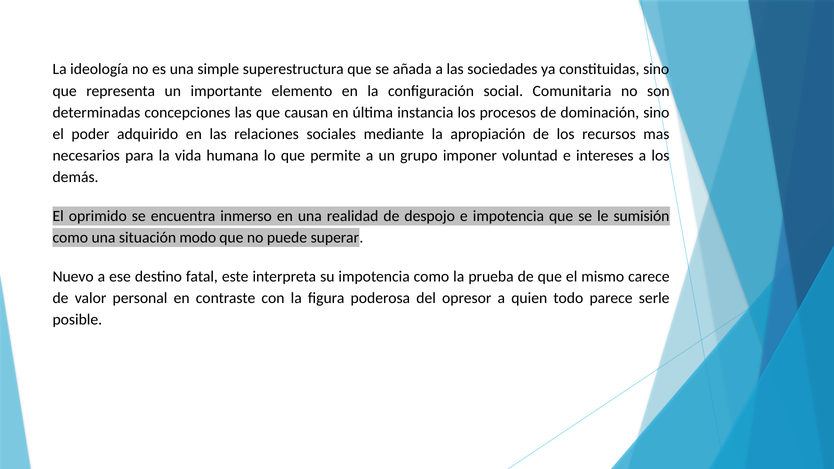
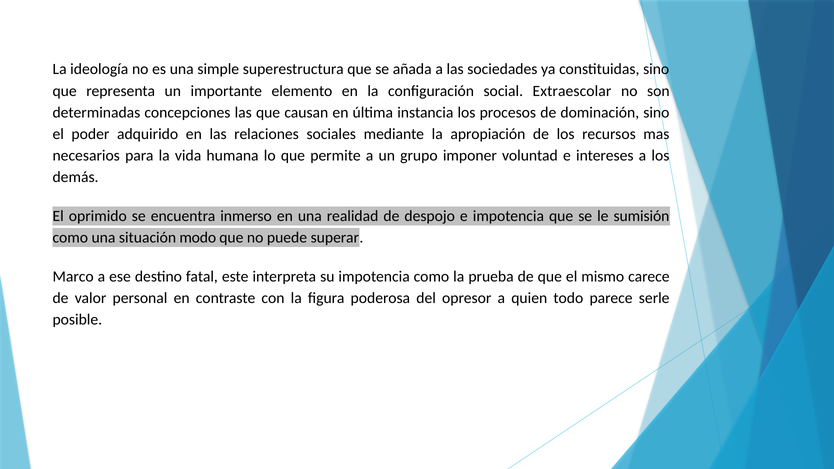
Comunitaria: Comunitaria -> Extraescolar
Nuevo: Nuevo -> Marco
